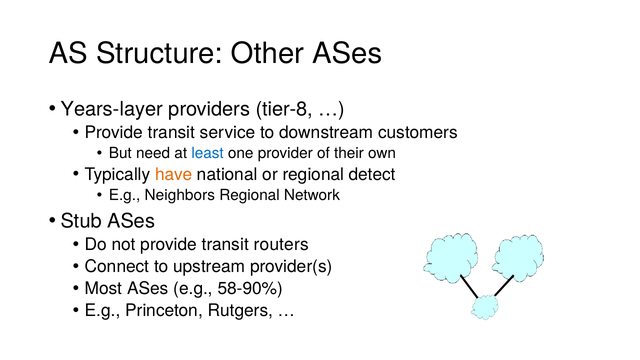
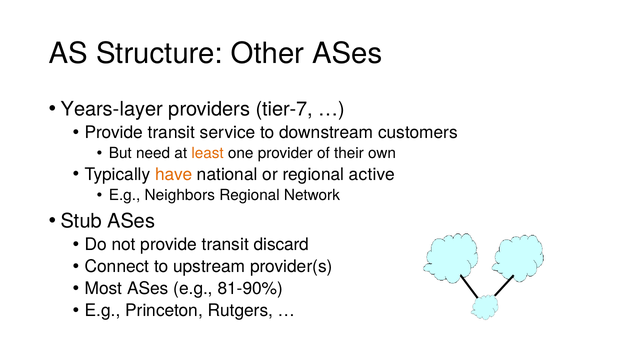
tier-8: tier-8 -> tier-7
least colour: blue -> orange
detect: detect -> active
routers: routers -> discard
58-90%: 58-90% -> 81-90%
